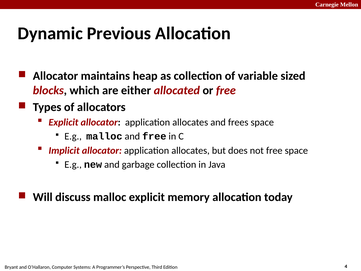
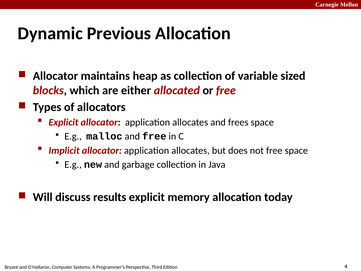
discuss malloc: malloc -> results
